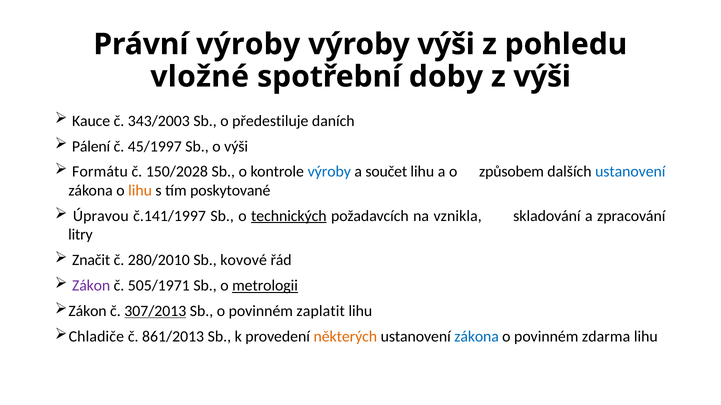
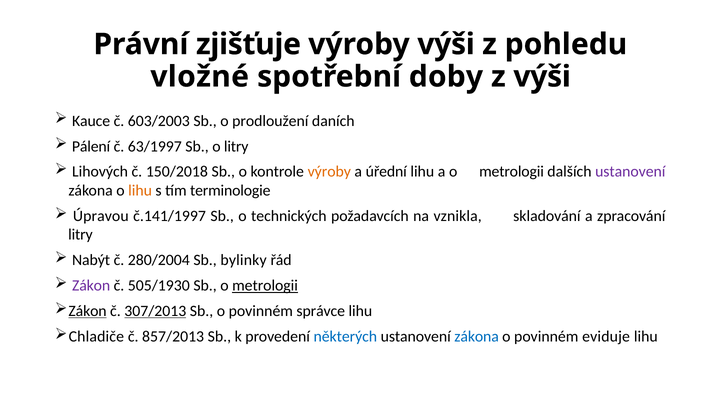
Právní výroby: výroby -> zjišťuje
343/2003: 343/2003 -> 603/2003
předestiluje: předestiluje -> prodloužení
45/1997: 45/1997 -> 63/1997
o výši: výši -> litry
Formátu: Formátu -> Lihových
150/2028: 150/2028 -> 150/2018
výroby at (329, 172) colour: blue -> orange
součet: součet -> úřední
a o způsobem: způsobem -> metrologii
ustanovení at (630, 172) colour: blue -> purple
poskytované: poskytované -> terminologie
technických underline: present -> none
Značit: Značit -> Nabýt
280/2010: 280/2010 -> 280/2004
kovové: kovové -> bylinky
505/1971: 505/1971 -> 505/1930
Zákon at (88, 311) underline: none -> present
zaplatit: zaplatit -> správce
861/2013: 861/2013 -> 857/2013
některých colour: orange -> blue
zdarma: zdarma -> eviduje
